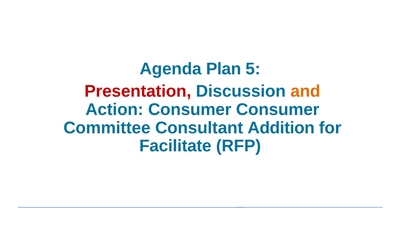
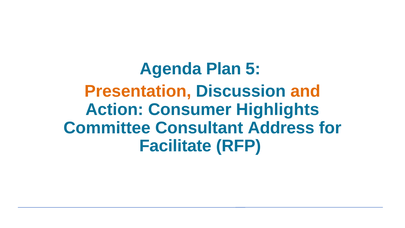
Presentation colour: red -> orange
Consumer Consumer: Consumer -> Highlights
Addition: Addition -> Address
